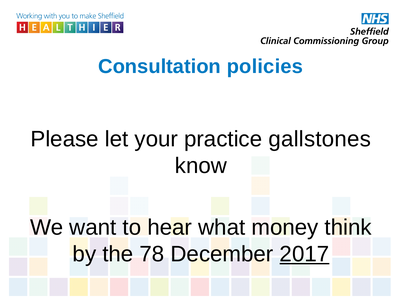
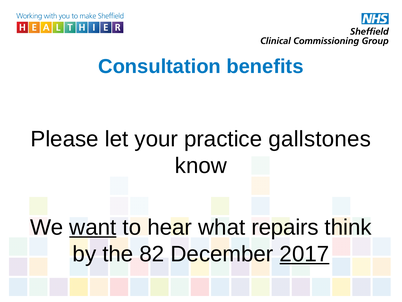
policies: policies -> benefits
want underline: none -> present
money: money -> repairs
78: 78 -> 82
